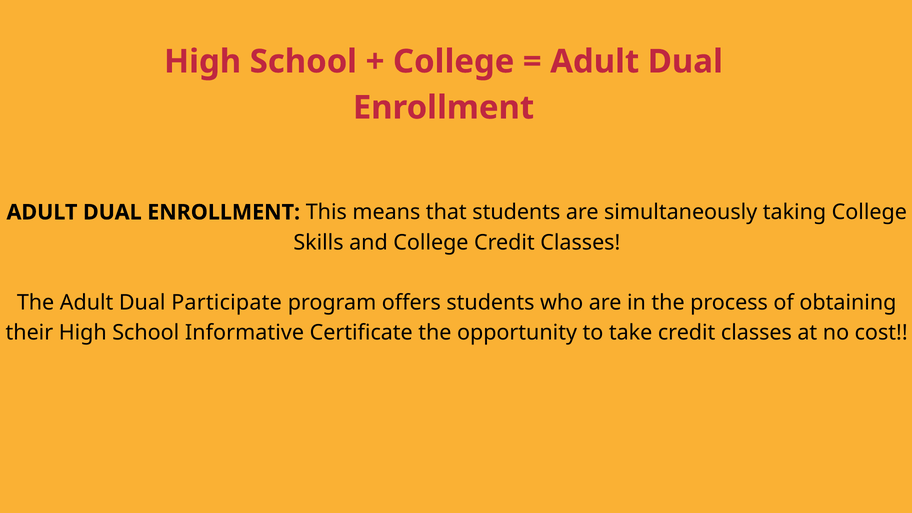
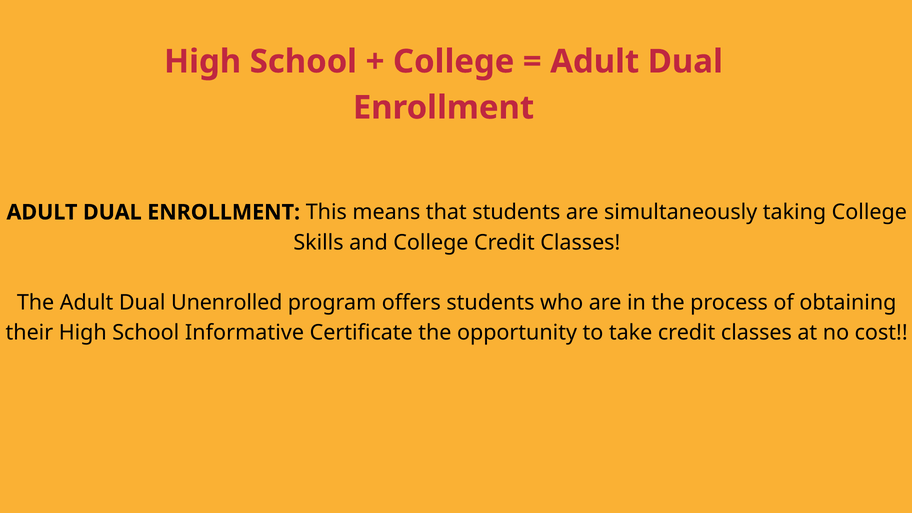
Participate: Participate -> Unenrolled
